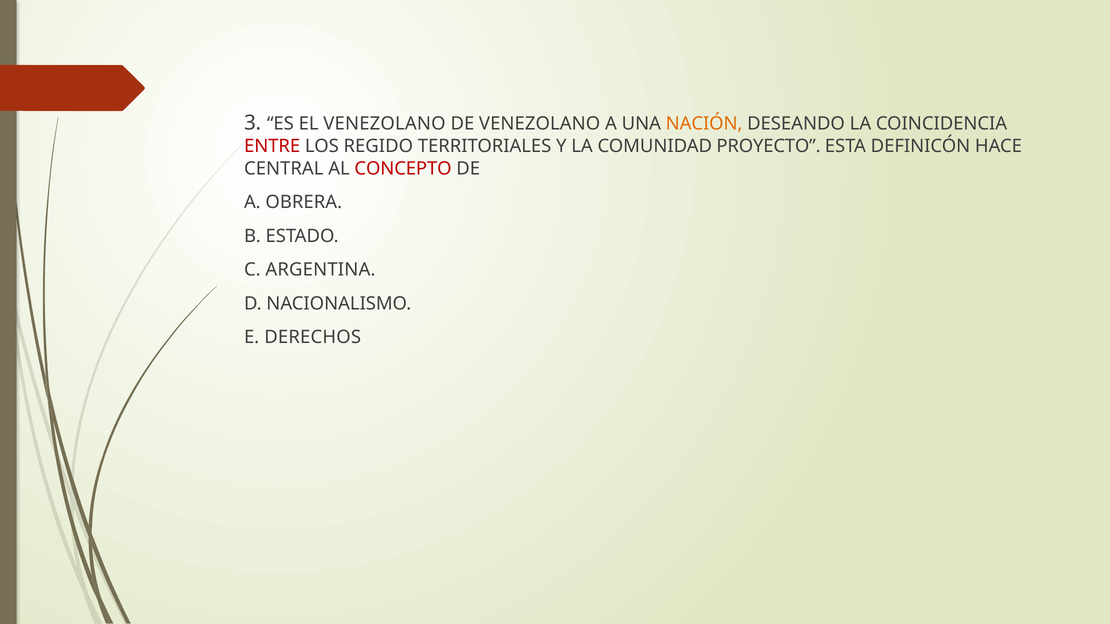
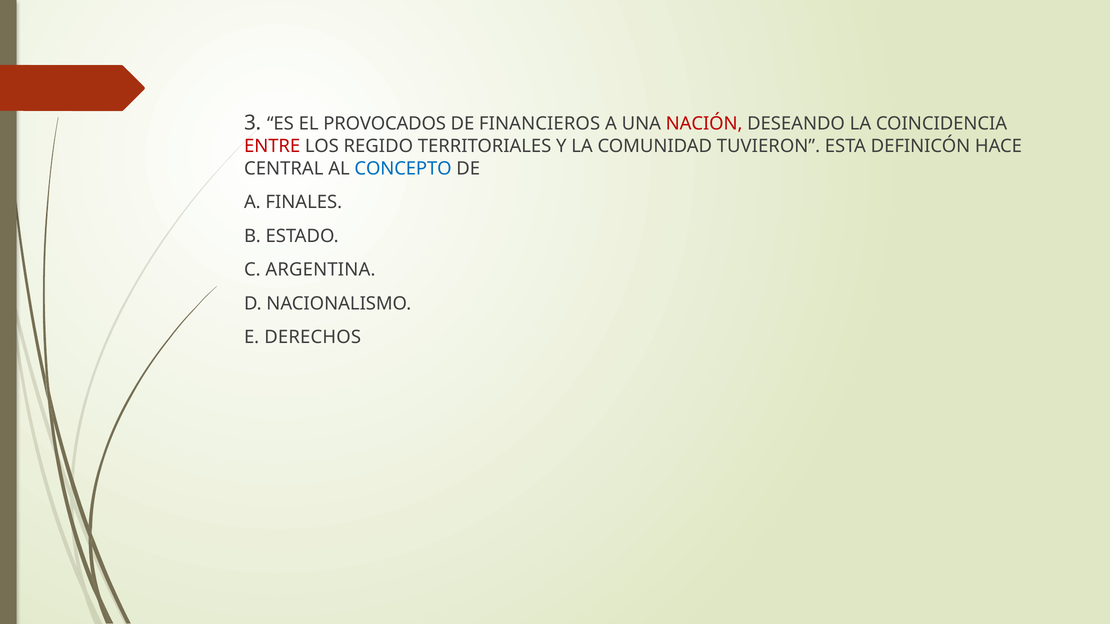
EL VENEZOLANO: VENEZOLANO -> PROVOCADOS
DE VENEZOLANO: VENEZOLANO -> FINANCIEROS
NACIÓN colour: orange -> red
PROYECTO: PROYECTO -> TUVIERON
CONCEPTO colour: red -> blue
OBRERA: OBRERA -> FINALES
